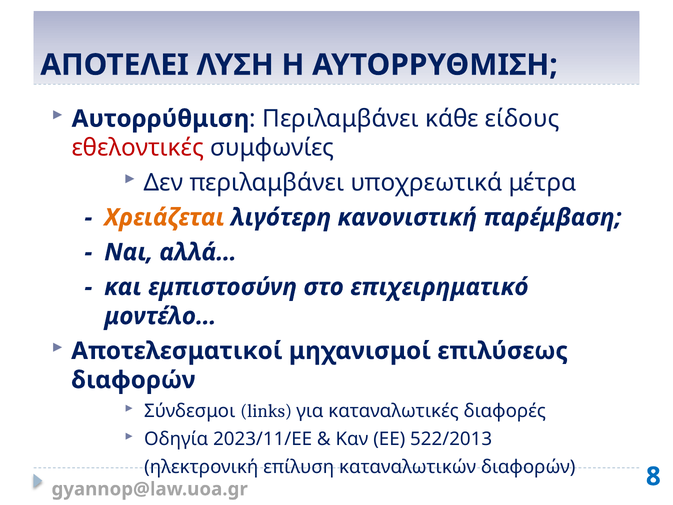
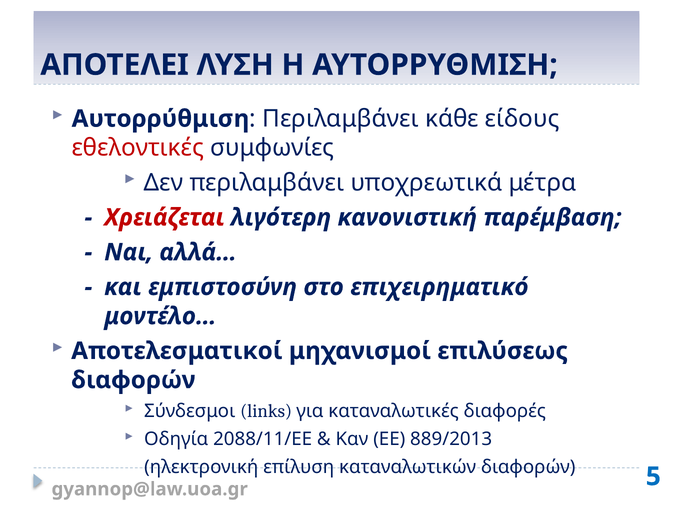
Χρειάζεται colour: orange -> red
2023/11/ΕΕ: 2023/11/ΕΕ -> 2088/11/ΕΕ
522/2013: 522/2013 -> 889/2013
8: 8 -> 5
